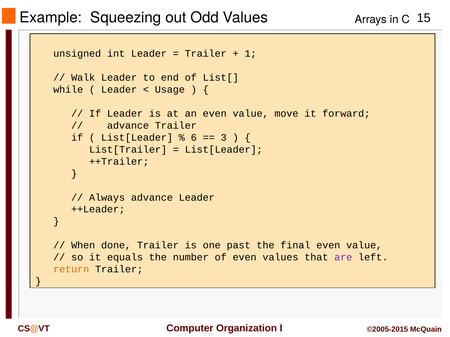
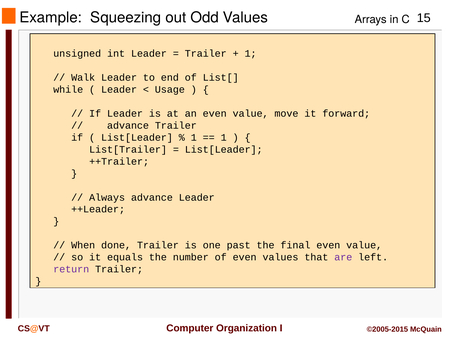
6 at (194, 138): 6 -> 1
3 at (224, 138): 3 -> 1
return colour: orange -> purple
